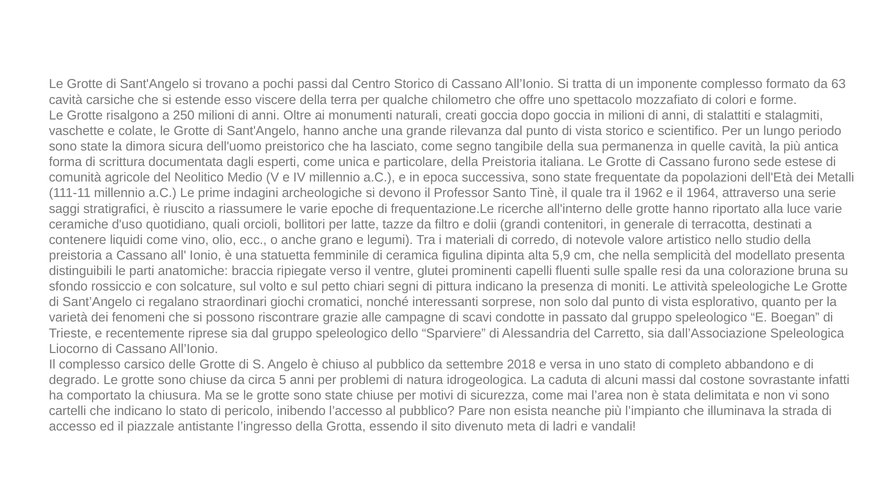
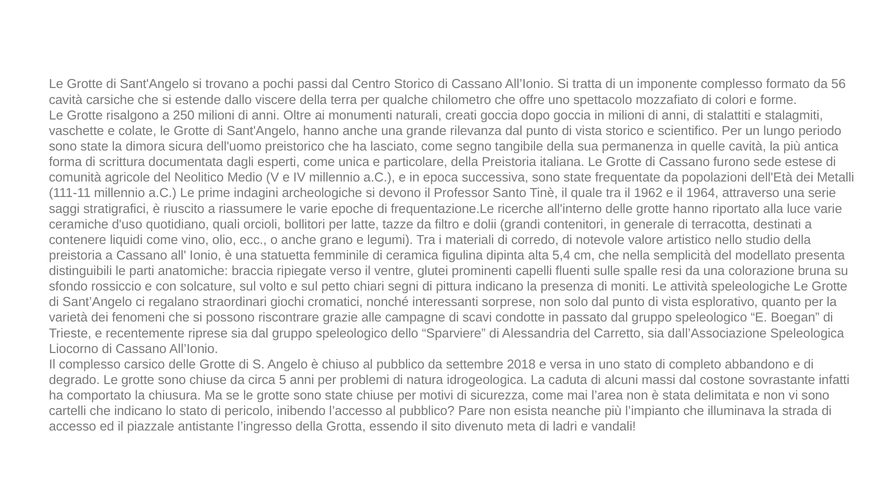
63: 63 -> 56
esso: esso -> dallo
5,9: 5,9 -> 5,4
